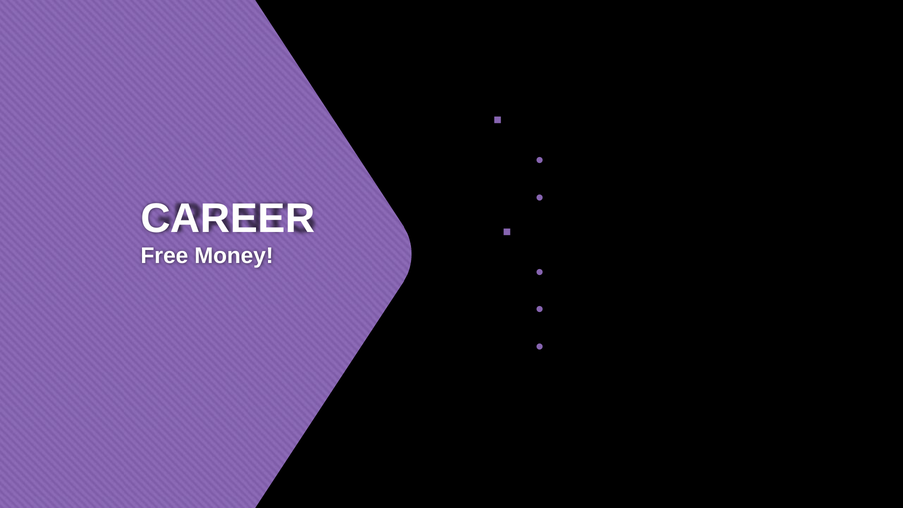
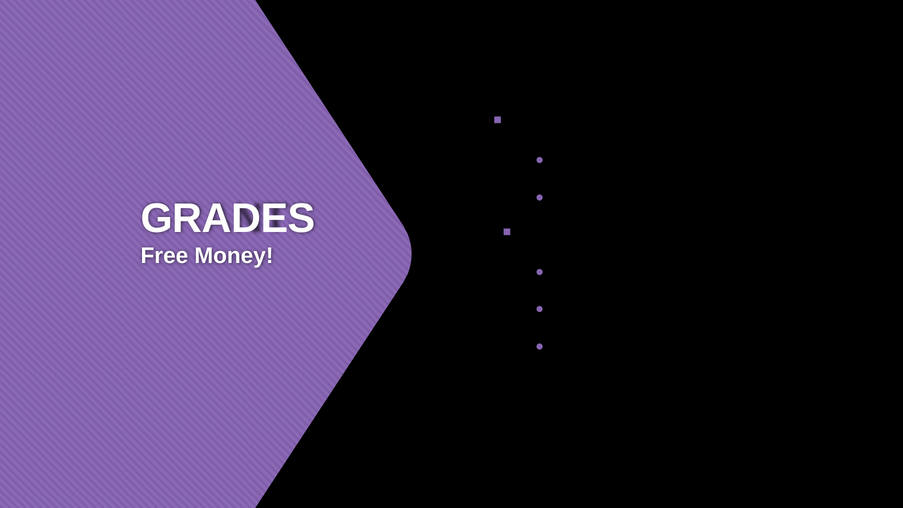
CAREER: CAREER -> GRADES
